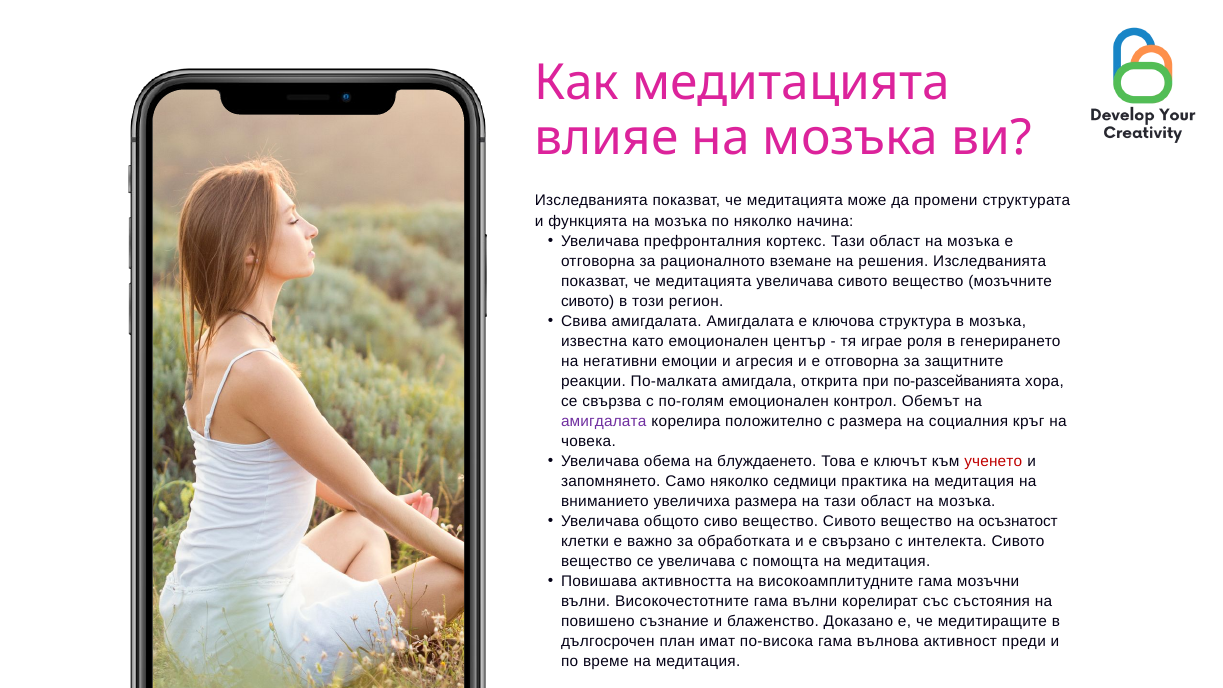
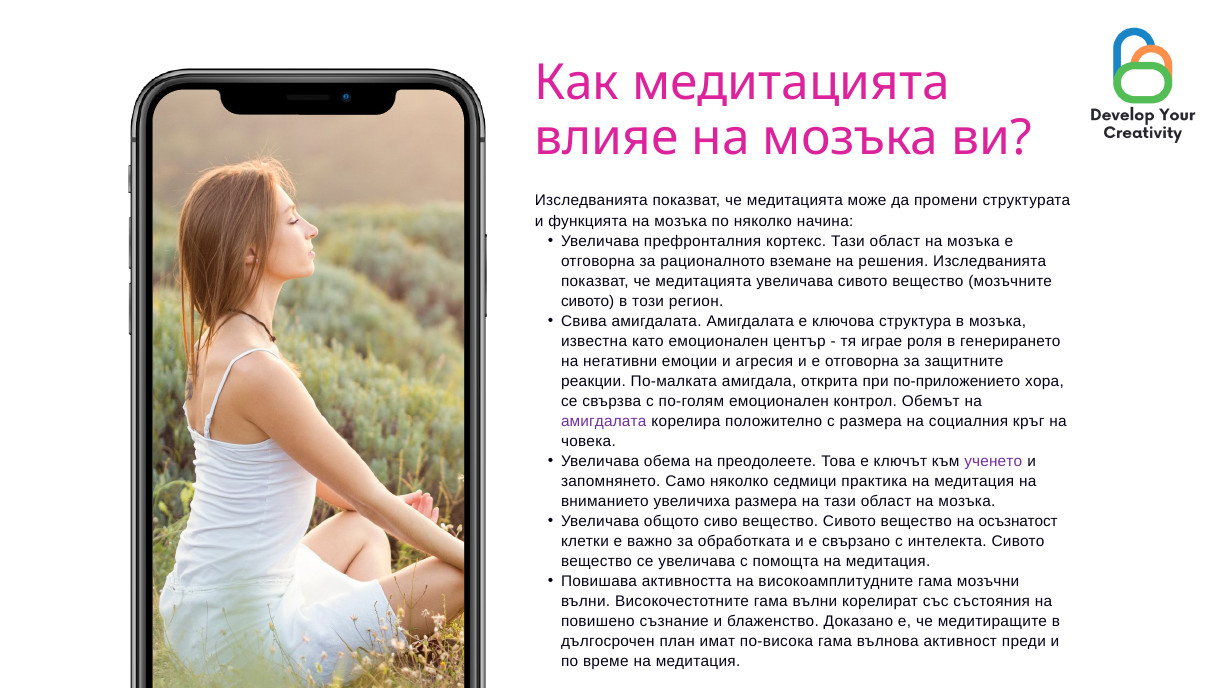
по-разсейванията: по-разсейванията -> по-приложението
блуждаенето: блуждаенето -> преодолеете
ученето colour: red -> purple
